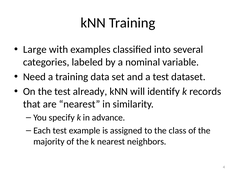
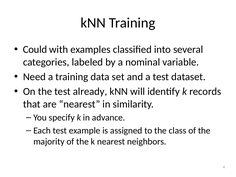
Large: Large -> Could
